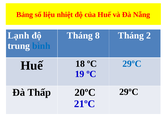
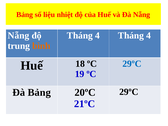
Lạnh at (18, 35): Lạnh -> Nẵng
8 at (97, 35): 8 -> 4
2 at (148, 35): 2 -> 4
bình colour: blue -> orange
Đà Thấp: Thấp -> Bảng
